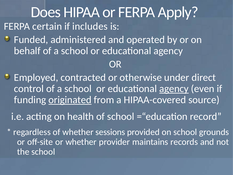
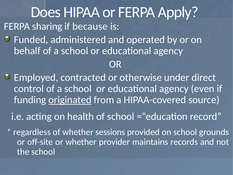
certain: certain -> sharing
includes: includes -> because
agency at (174, 89) underline: present -> none
